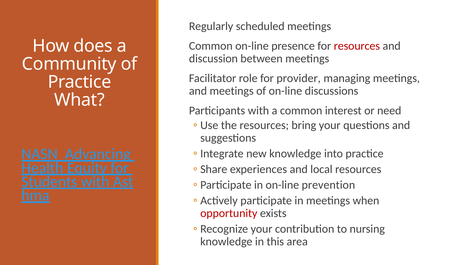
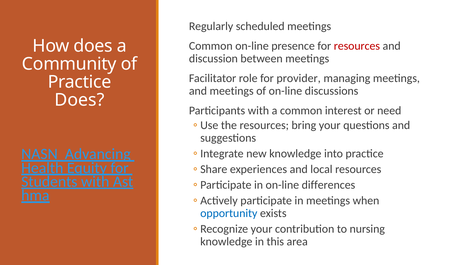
What at (80, 100): What -> Does
prevention: prevention -> differences
opportunity colour: red -> blue
